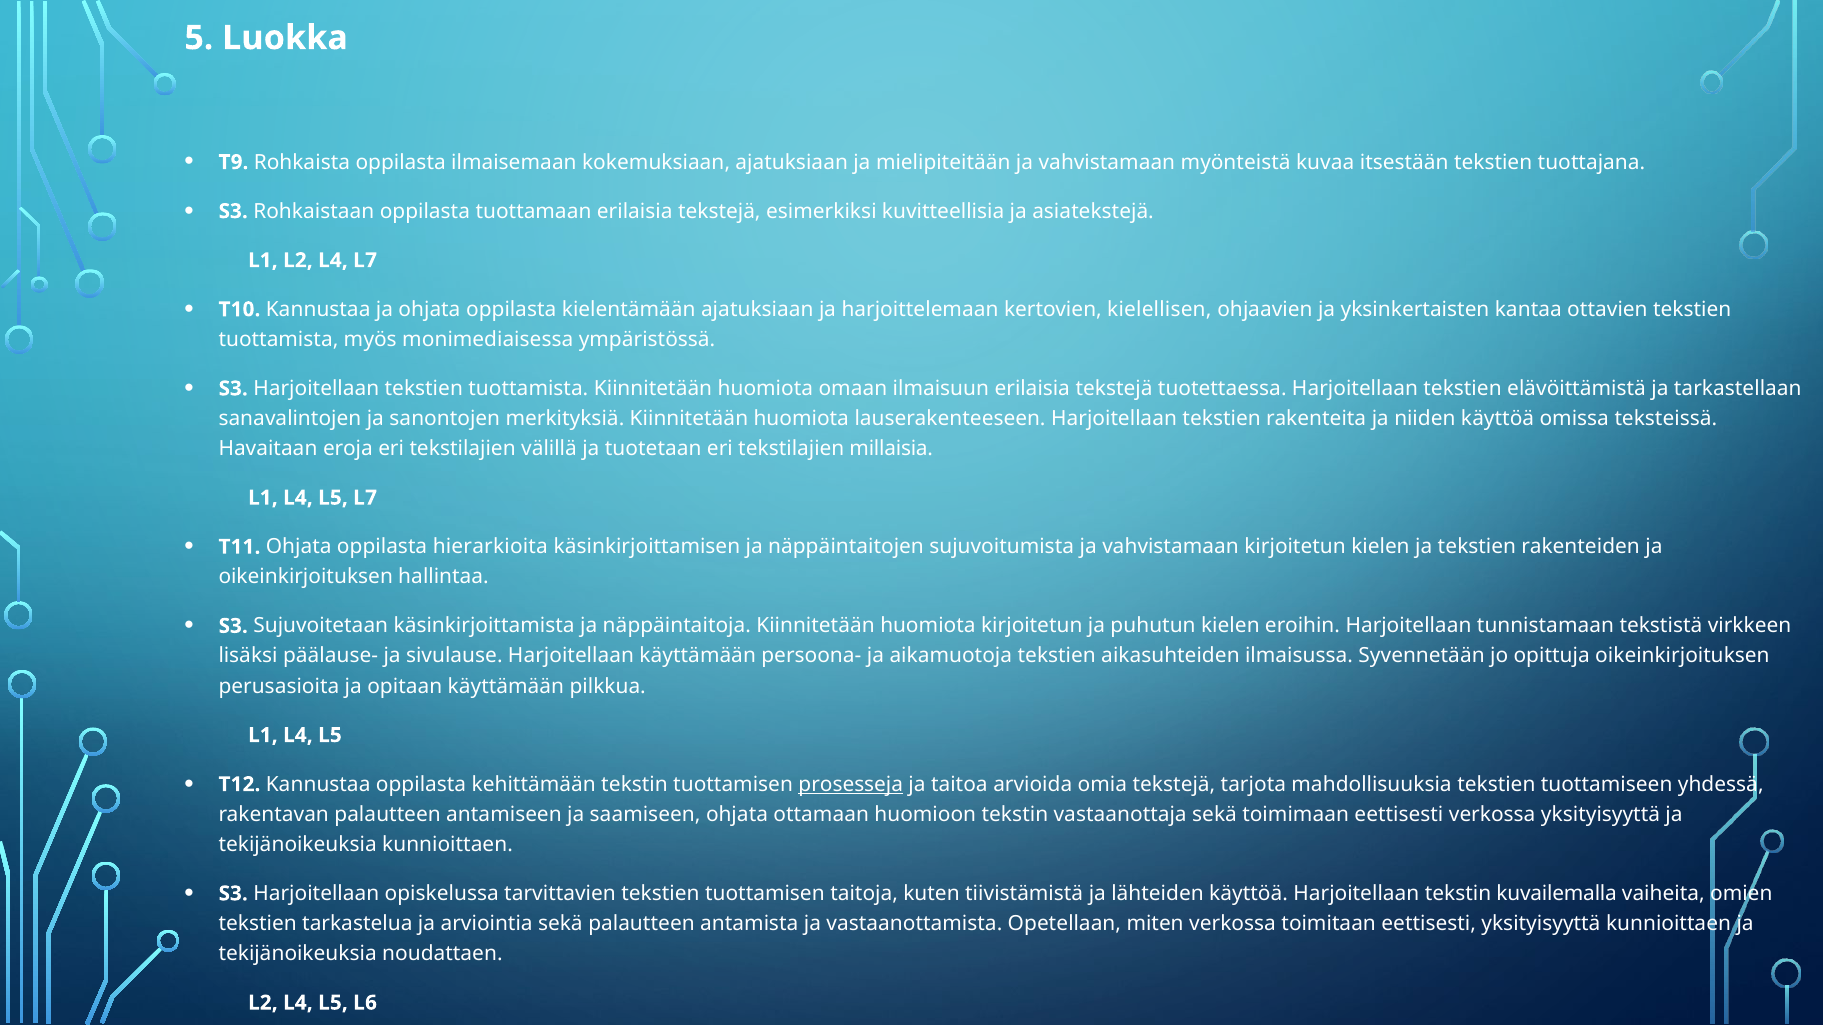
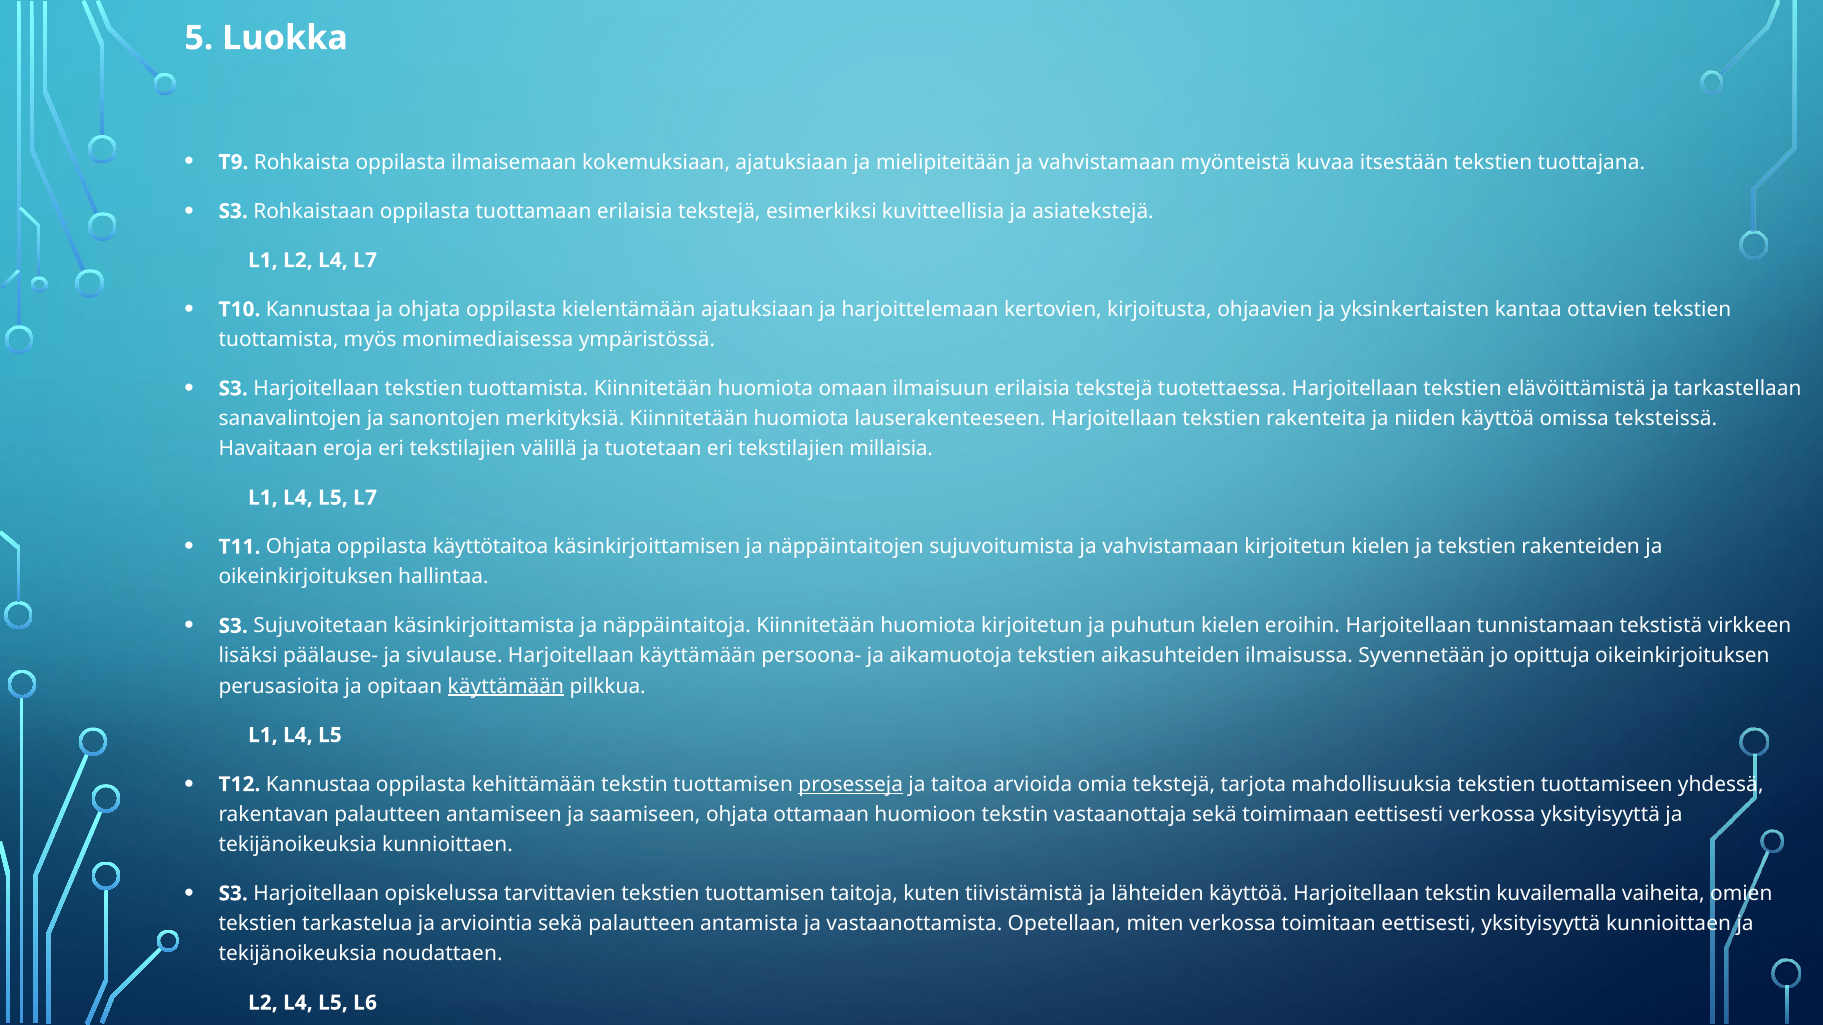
kielellisen: kielellisen -> kirjoitusta
hierarkioita: hierarkioita -> käyttötaitoa
käyttämään at (506, 686) underline: none -> present
